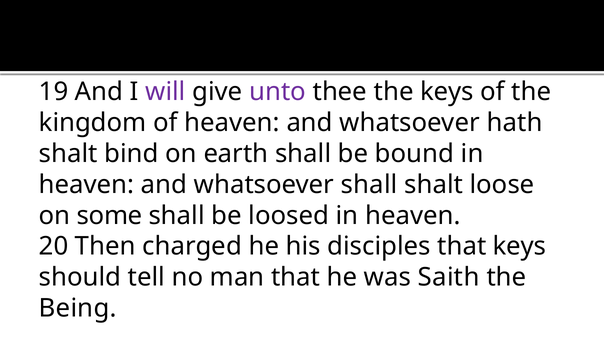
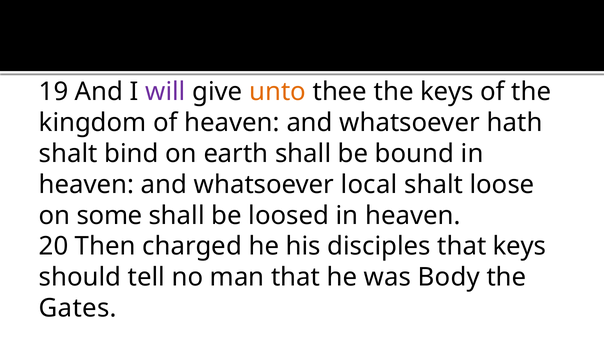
unto colour: purple -> orange
whatsoever shall: shall -> local
Saith: Saith -> Body
Being: Being -> Gates
